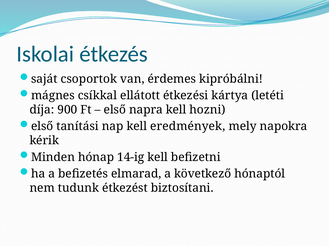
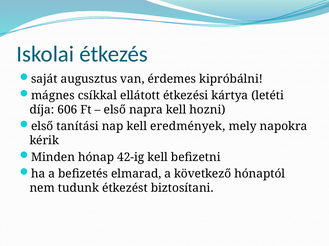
csoportok: csoportok -> augusztus
900: 900 -> 606
14-ig: 14-ig -> 42-ig
